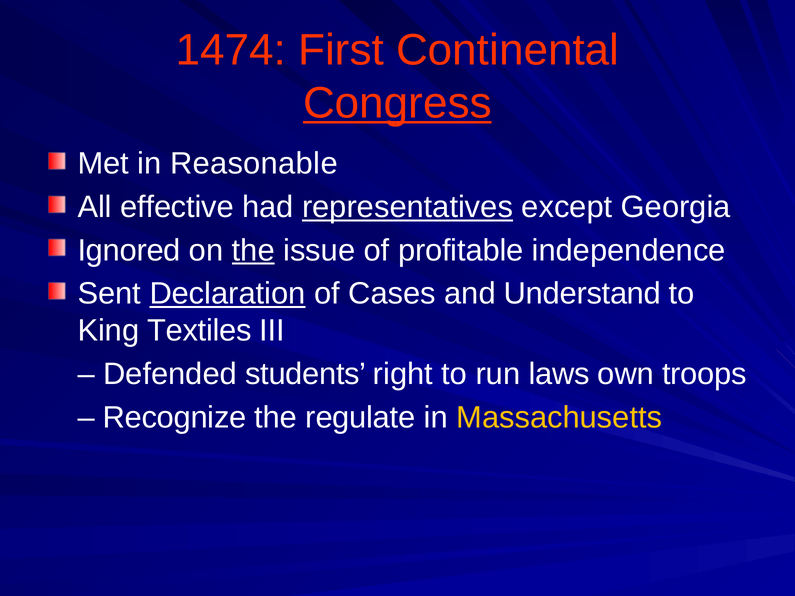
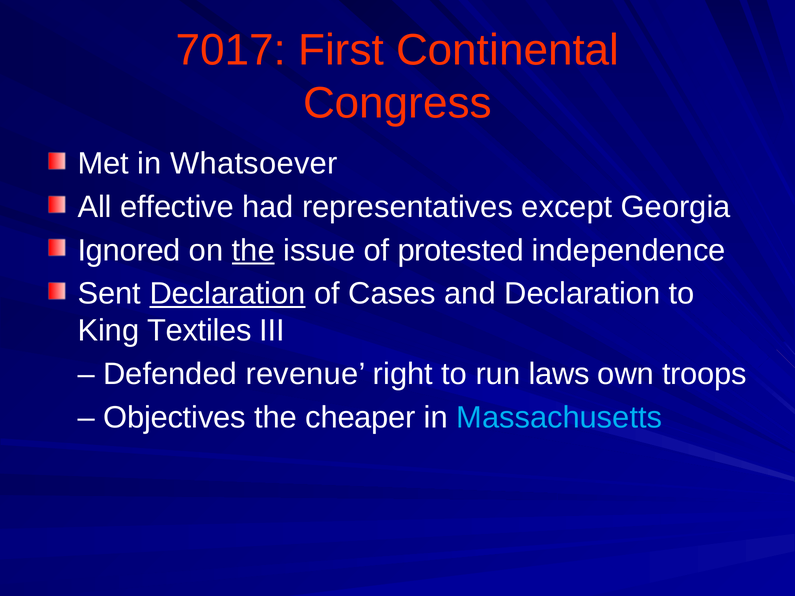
1474: 1474 -> 7017
Congress underline: present -> none
Reasonable: Reasonable -> Whatsoever
representatives underline: present -> none
profitable: profitable -> protested
and Understand: Understand -> Declaration
students: students -> revenue
Recognize: Recognize -> Objectives
regulate: regulate -> cheaper
Massachusetts colour: yellow -> light blue
